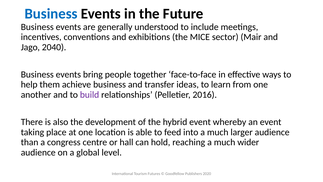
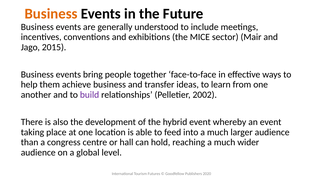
Business at (51, 14) colour: blue -> orange
2040: 2040 -> 2015
2016: 2016 -> 2002
